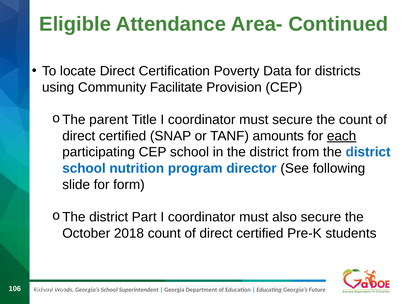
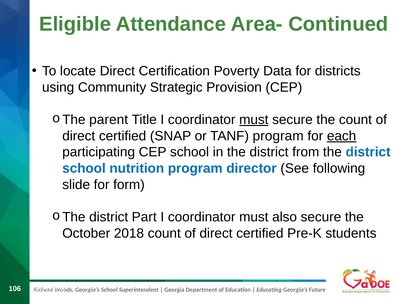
Facilitate: Facilitate -> Strategic
must at (254, 120) underline: none -> present
TANF amounts: amounts -> program
